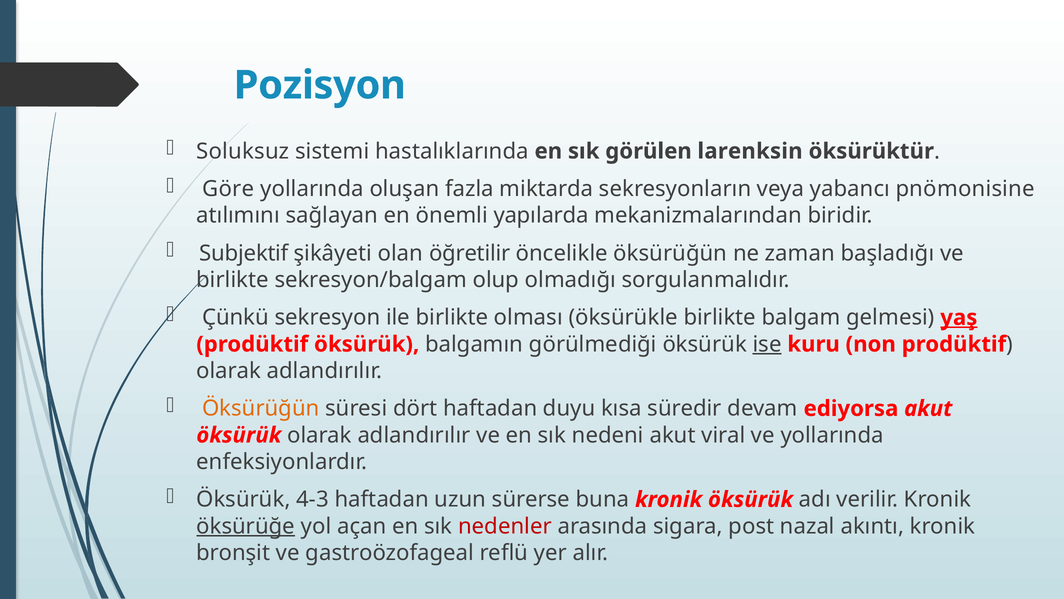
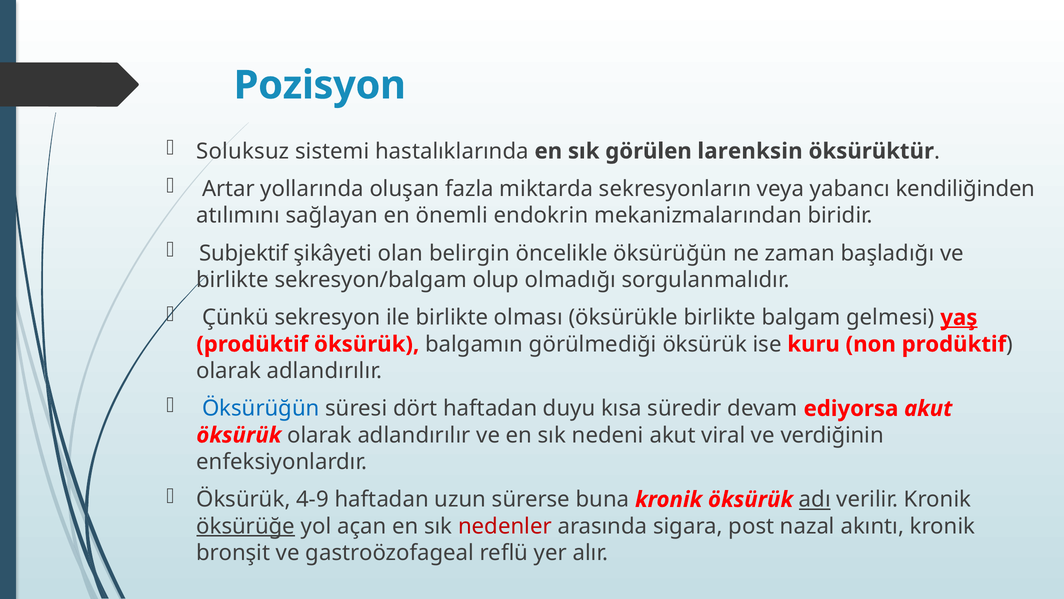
Göre: Göre -> Artar
pnömonisine: pnömonisine -> kendiliğinden
yapılarda: yapılarda -> endokrin
öğretilir: öğretilir -> belirgin
ise underline: present -> none
Öksürüğün at (261, 408) colour: orange -> blue
ve yollarında: yollarında -> verdiğinin
4-3: 4-3 -> 4-9
adı underline: none -> present
